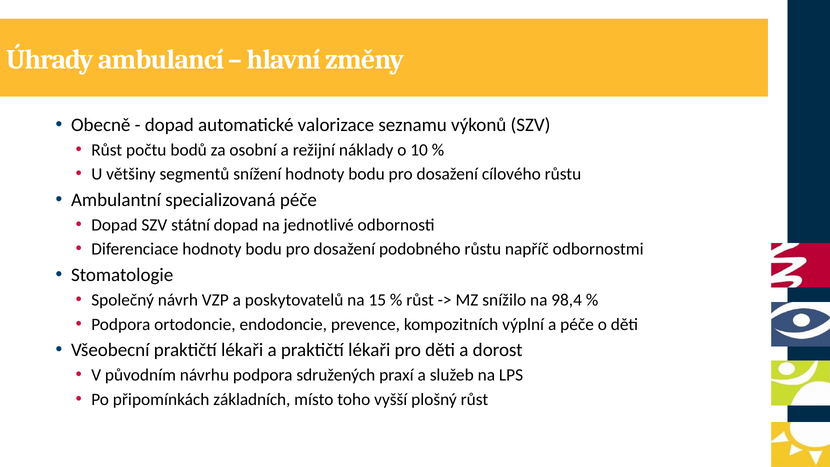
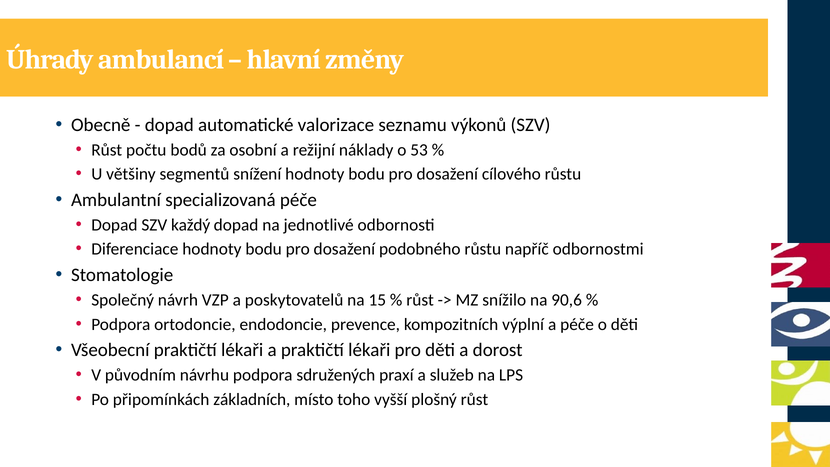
10: 10 -> 53
státní: státní -> každý
98,4: 98,4 -> 90,6
